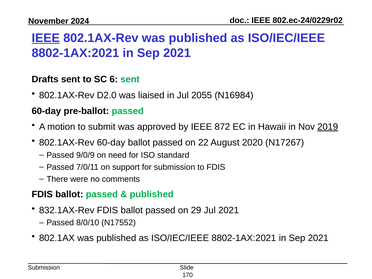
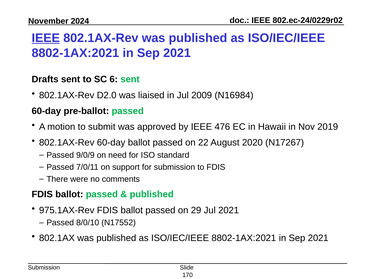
2055: 2055 -> 2009
872: 872 -> 476
2019 underline: present -> none
832.1AX-Rev: 832.1AX-Rev -> 975.1AX-Rev
